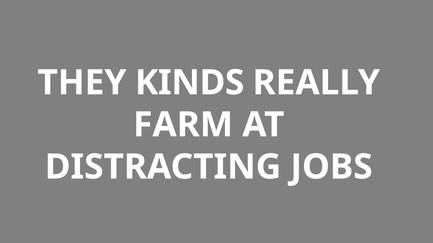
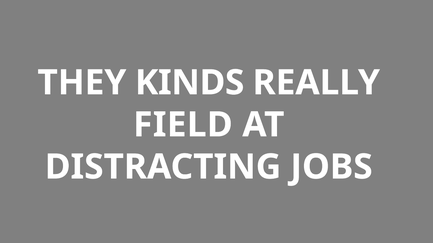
FARM: FARM -> FIELD
